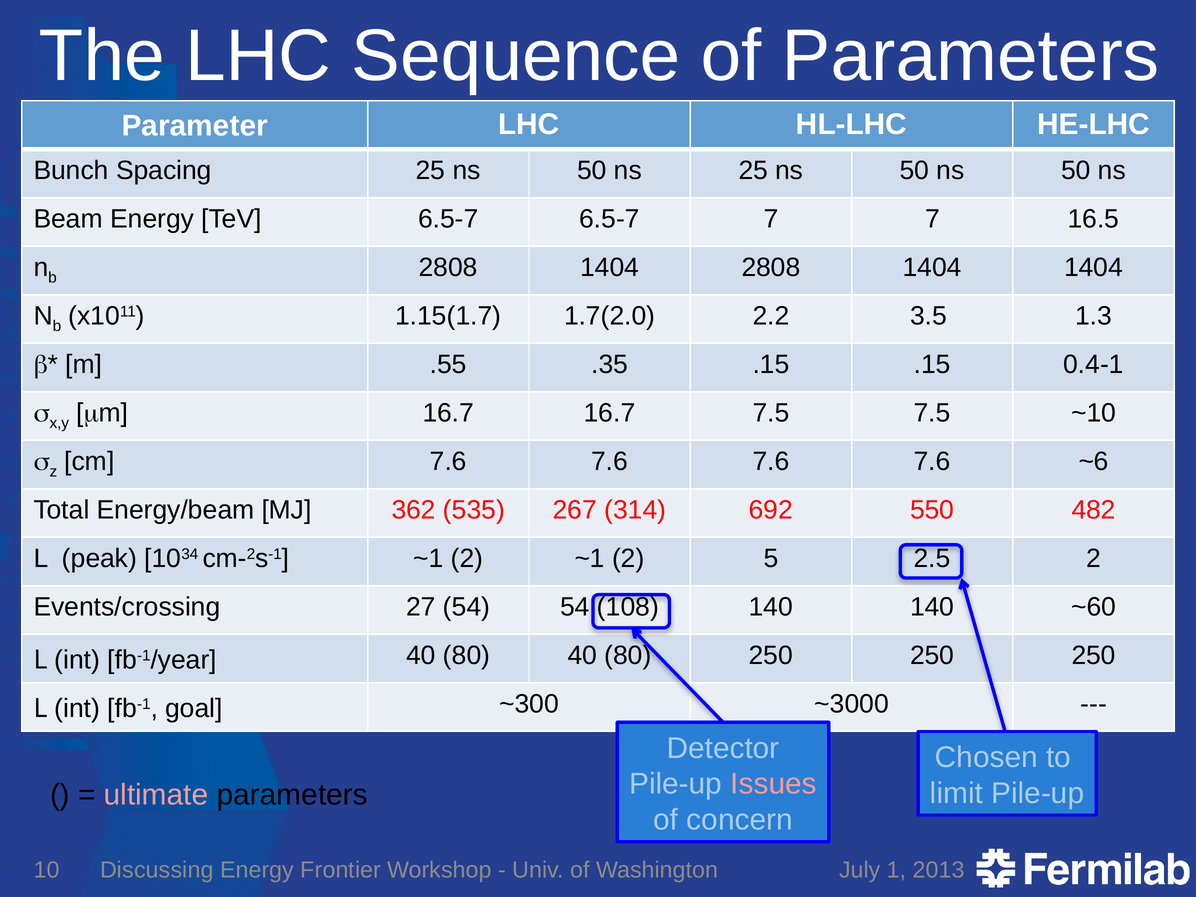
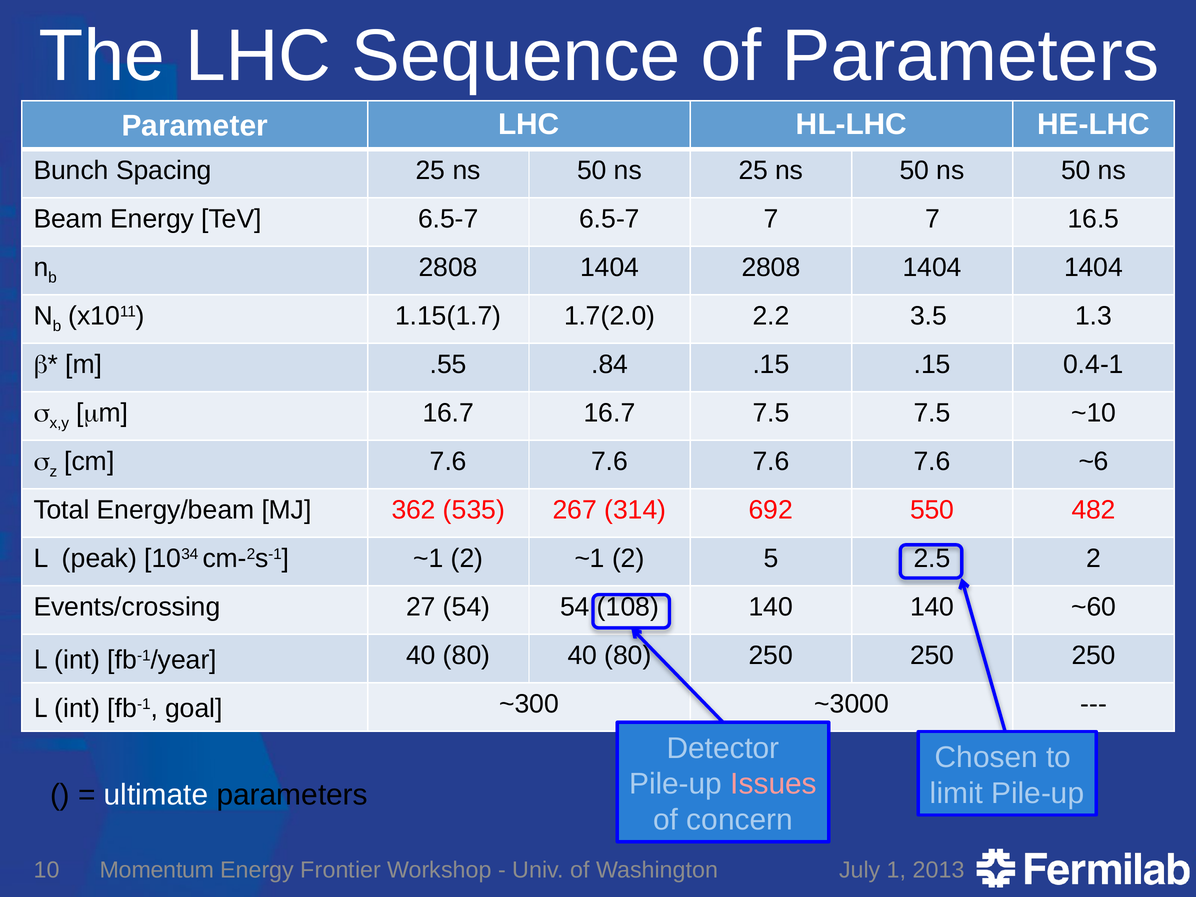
.35: .35 -> .84
ultimate colour: pink -> white
Discussing: Discussing -> Momentum
